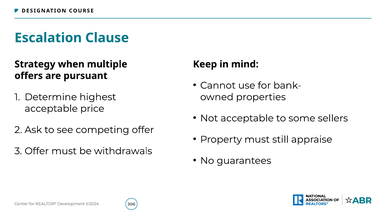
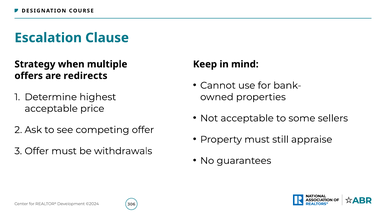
pursuant: pursuant -> redirects
